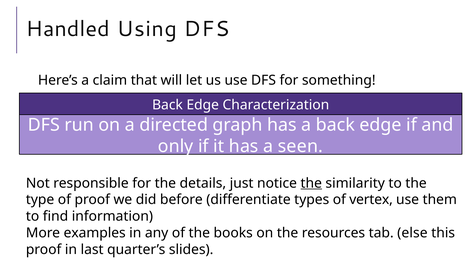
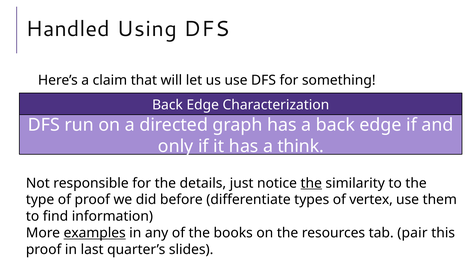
seen: seen -> think
examples underline: none -> present
else: else -> pair
